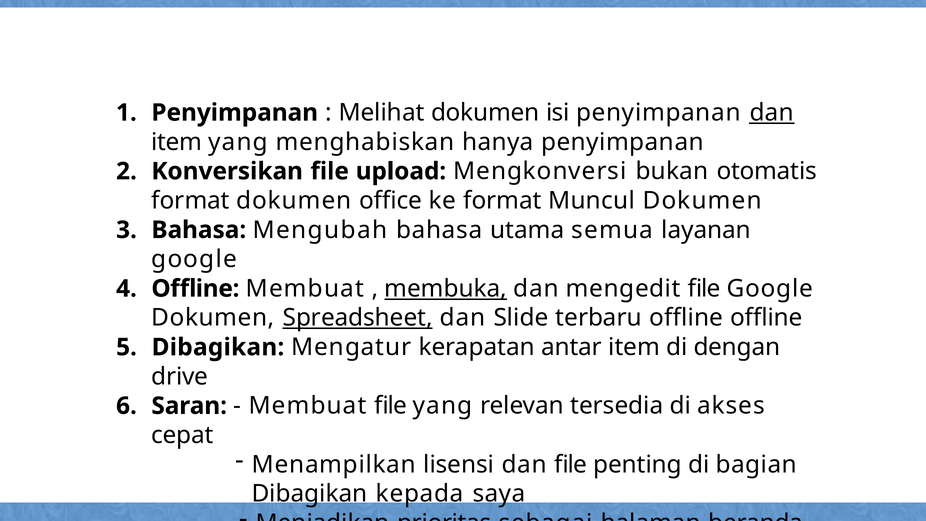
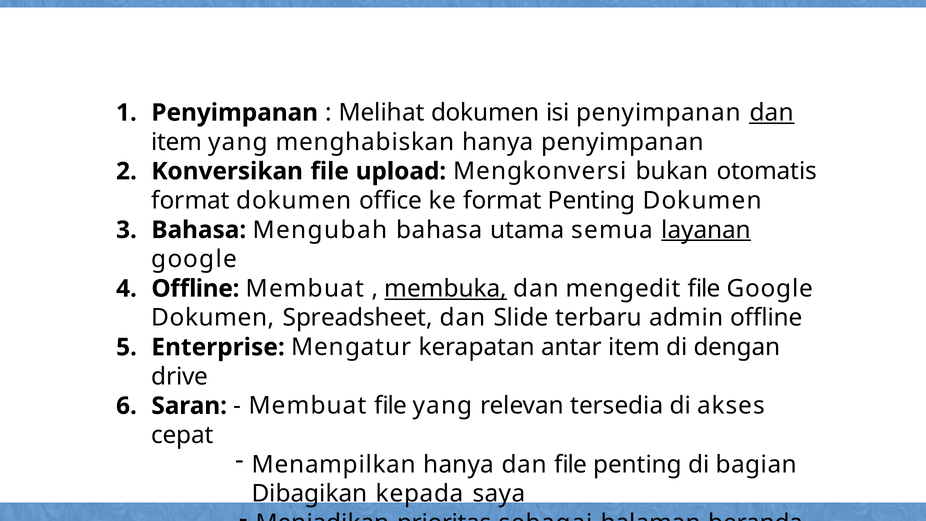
format Muncul: Muncul -> Penting
layanan underline: none -> present
Spreadsheet underline: present -> none
terbaru offline: offline -> admin
Dibagikan at (218, 347): Dibagikan -> Enterprise
Menampilkan lisensi: lisensi -> hanya
